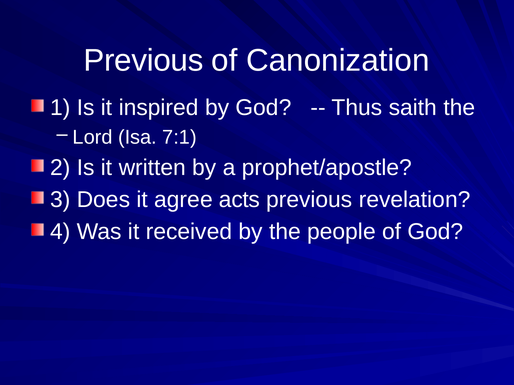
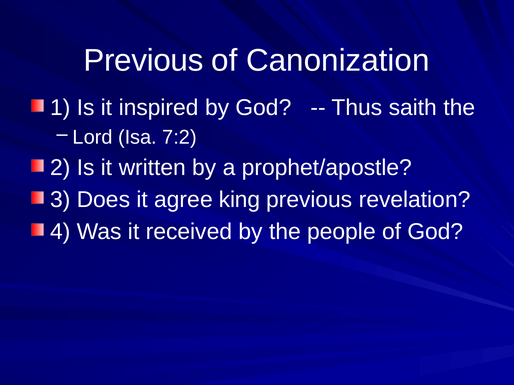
7:1: 7:1 -> 7:2
acts: acts -> king
